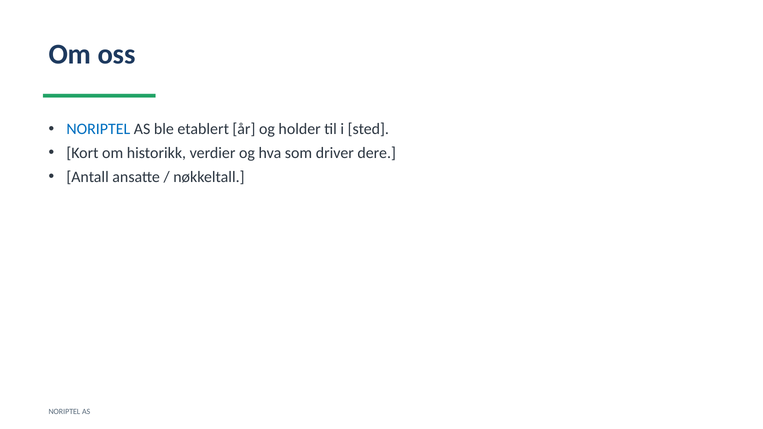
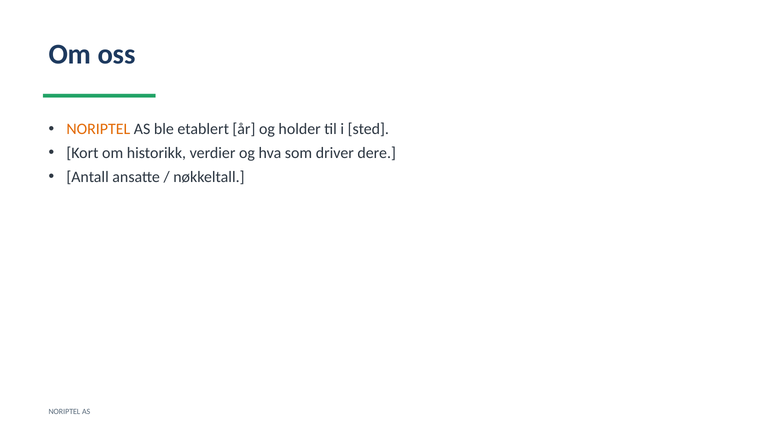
NORIPTEL at (98, 129) colour: blue -> orange
